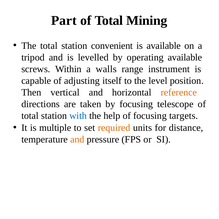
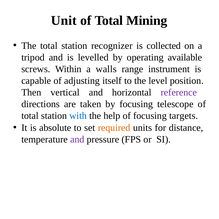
Part: Part -> Unit
convenient: convenient -> recognizer
is available: available -> collected
reference colour: orange -> purple
multiple: multiple -> absolute
and at (77, 139) colour: orange -> purple
